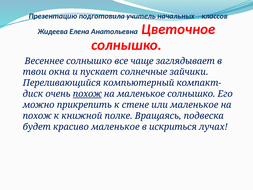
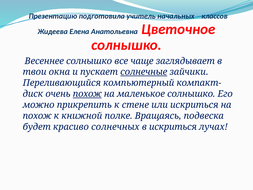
солнечные underline: none -> present
или маленькое: маленькое -> искриться
красиво маленькое: маленькое -> солнечных
